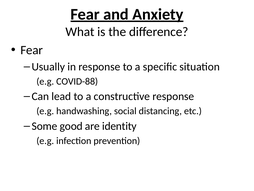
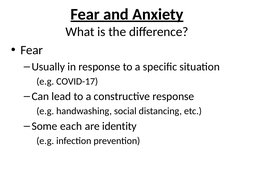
COVID-88: COVID-88 -> COVID-17
good: good -> each
